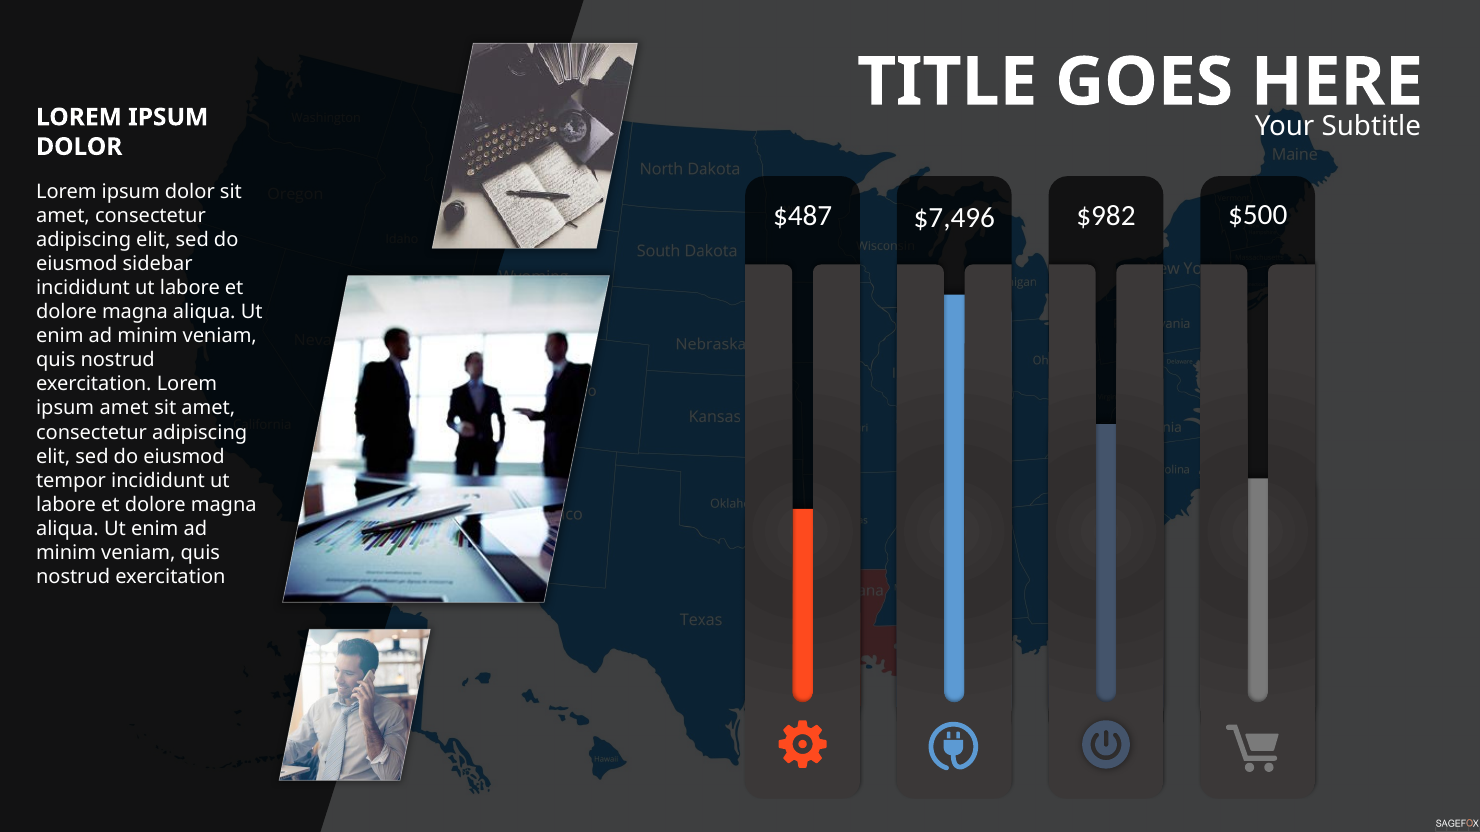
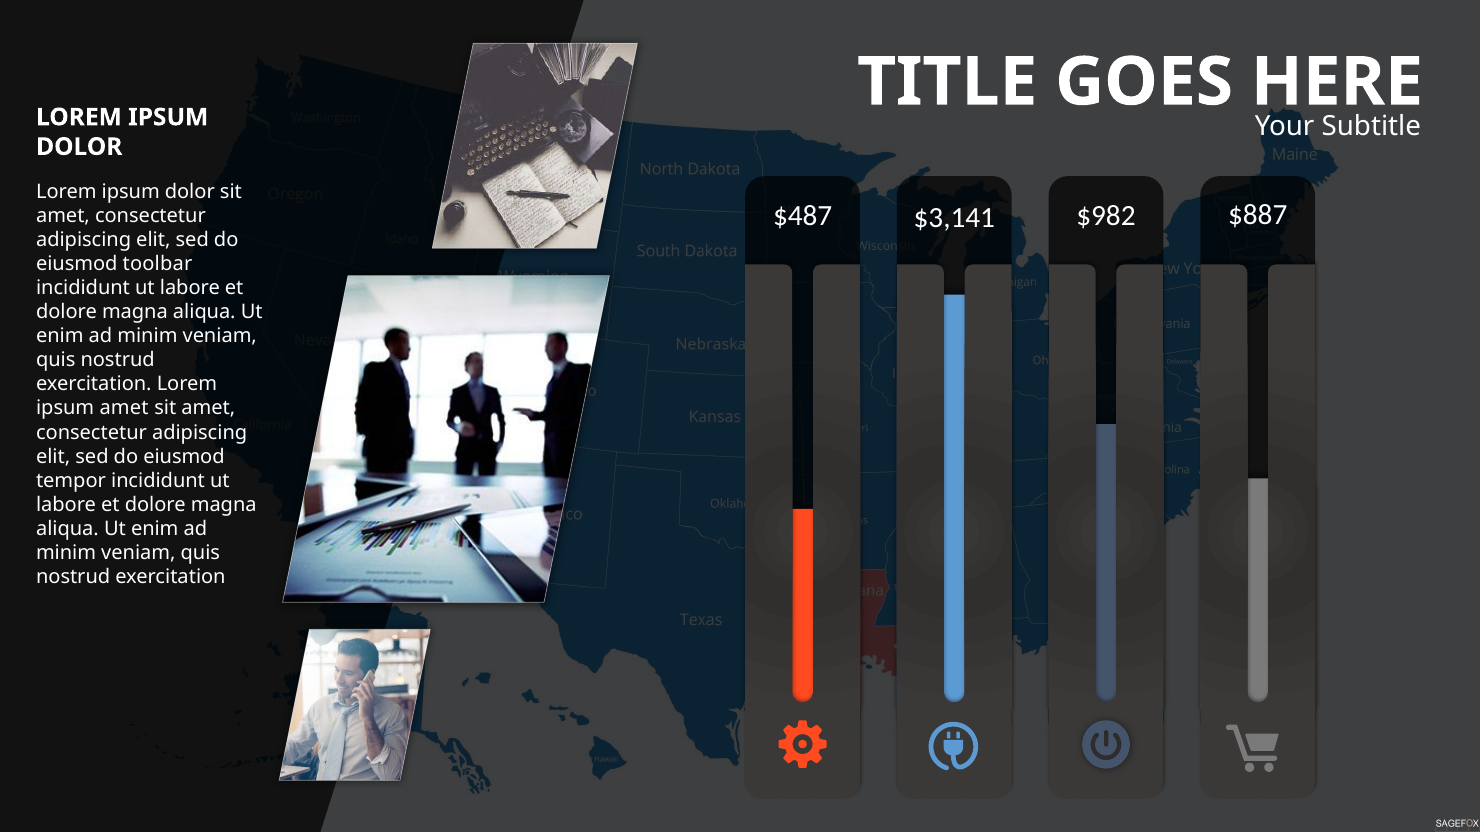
$7,496: $7,496 -> $3,141
$500: $500 -> $887
sidebar: sidebar -> toolbar
